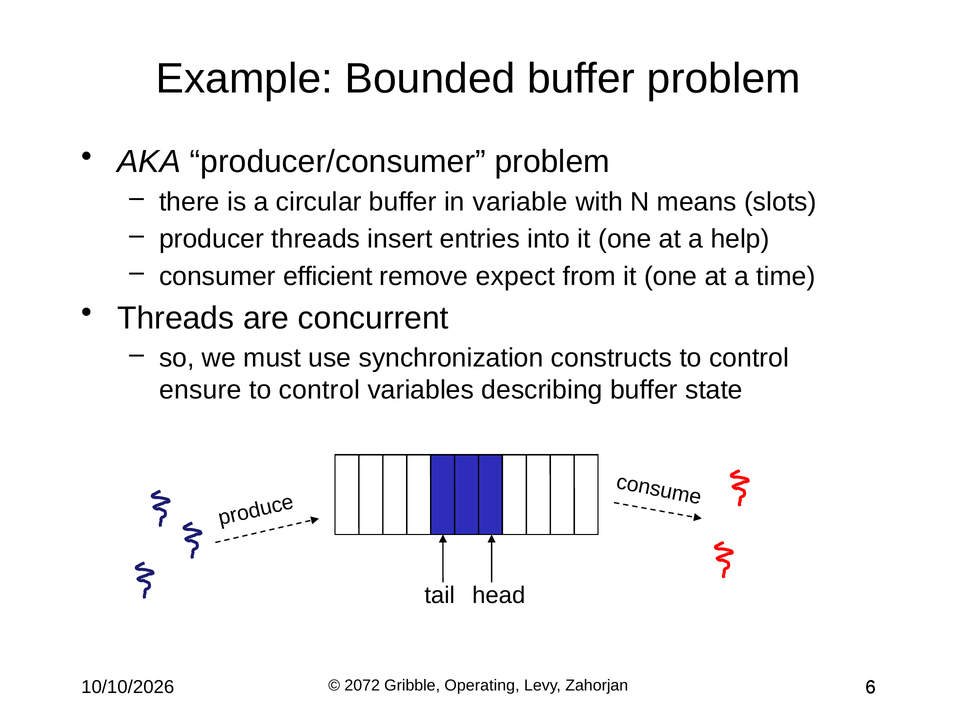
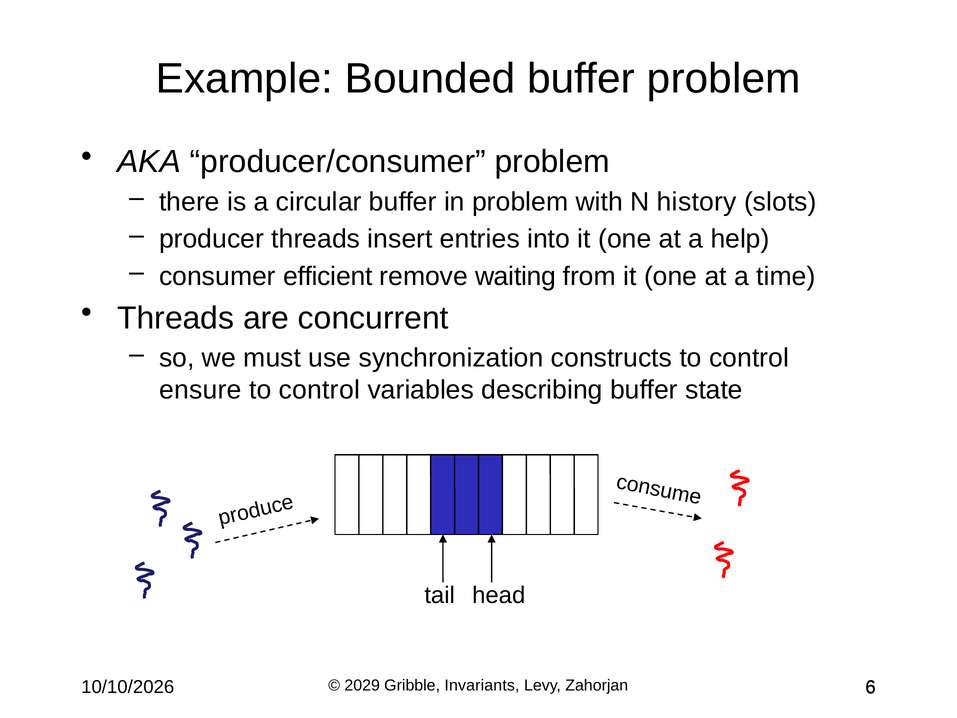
in variable: variable -> problem
means: means -> history
expect: expect -> waiting
2072: 2072 -> 2029
Operating: Operating -> Invariants
